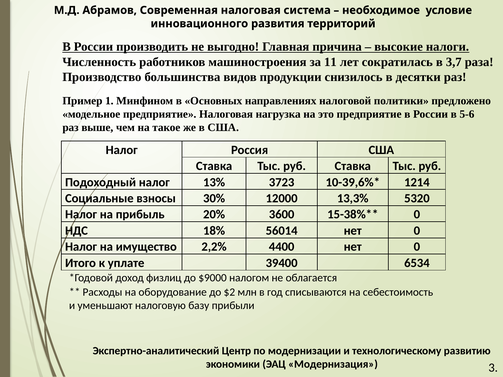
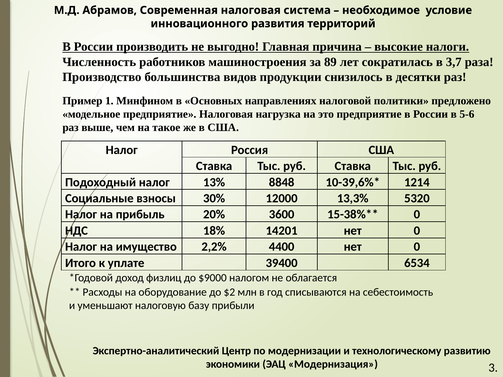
11: 11 -> 89
3723: 3723 -> 8848
56014: 56014 -> 14201
